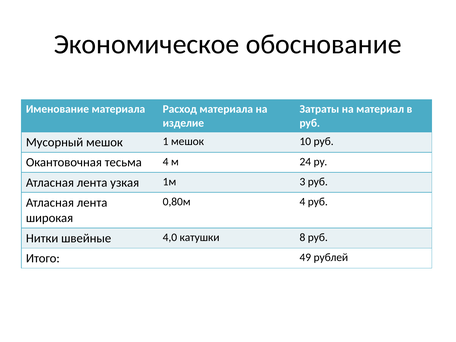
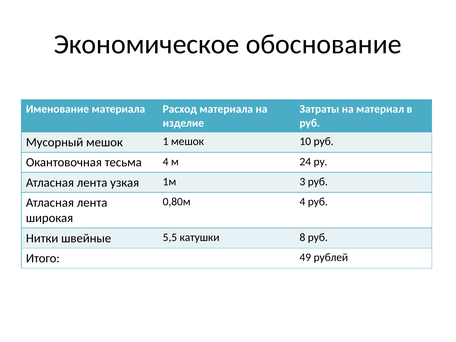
4,0: 4,0 -> 5,5
